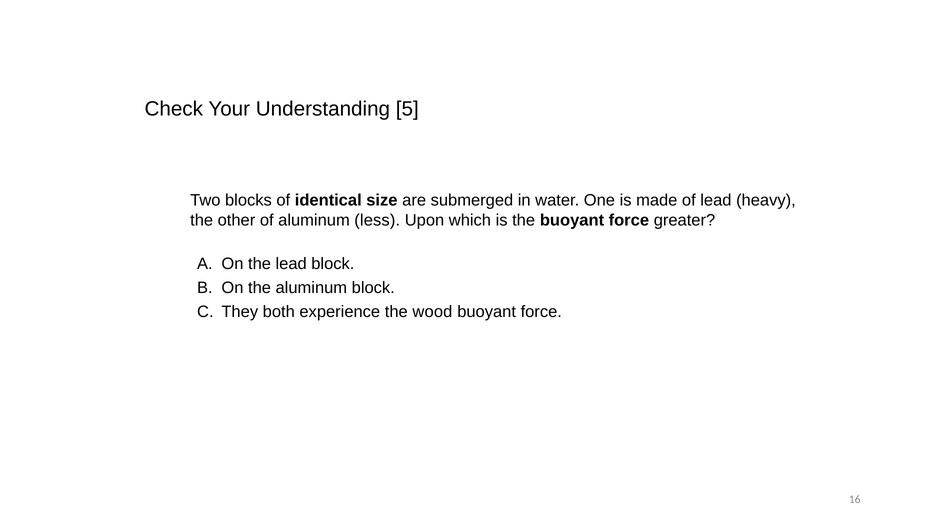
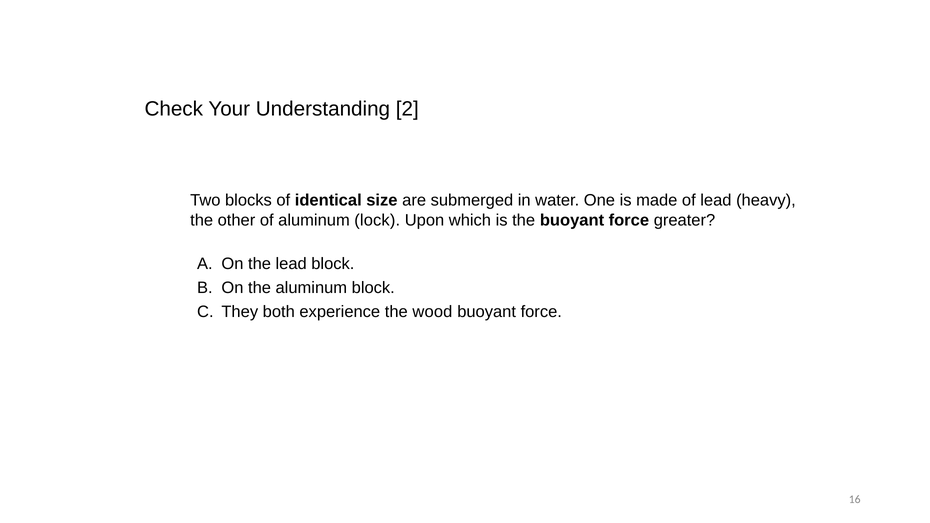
5: 5 -> 2
less: less -> lock
